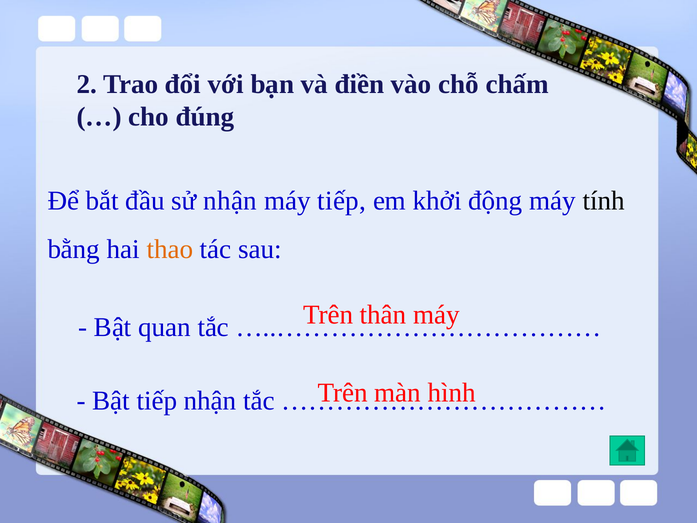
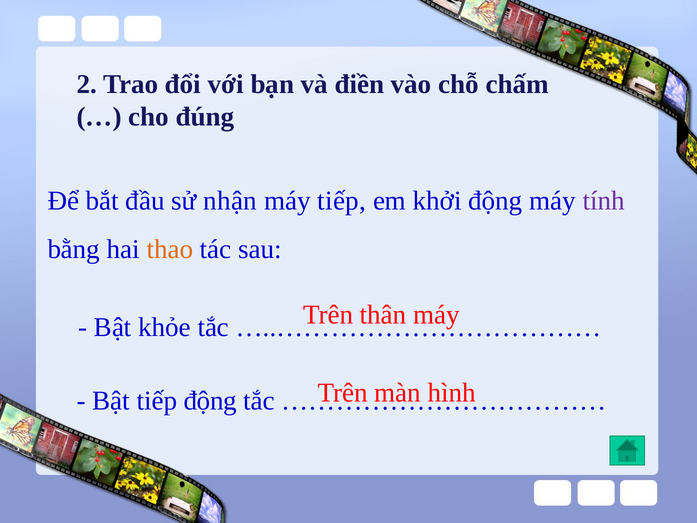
tính colour: black -> purple
quan: quan -> khỏe
tiếp nhận: nhận -> động
